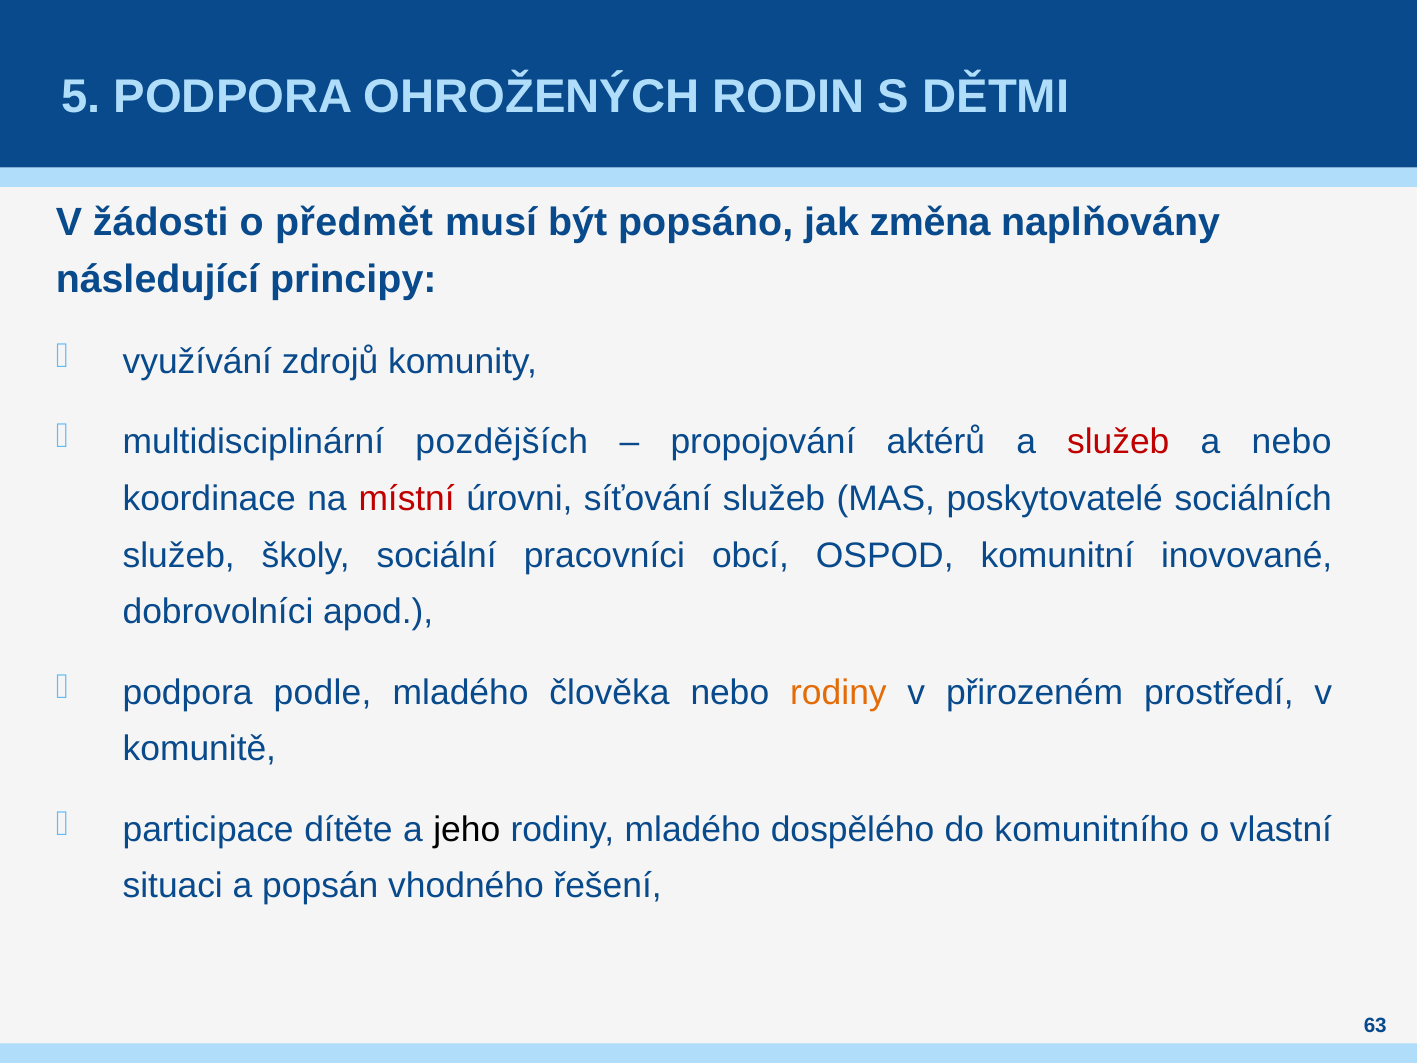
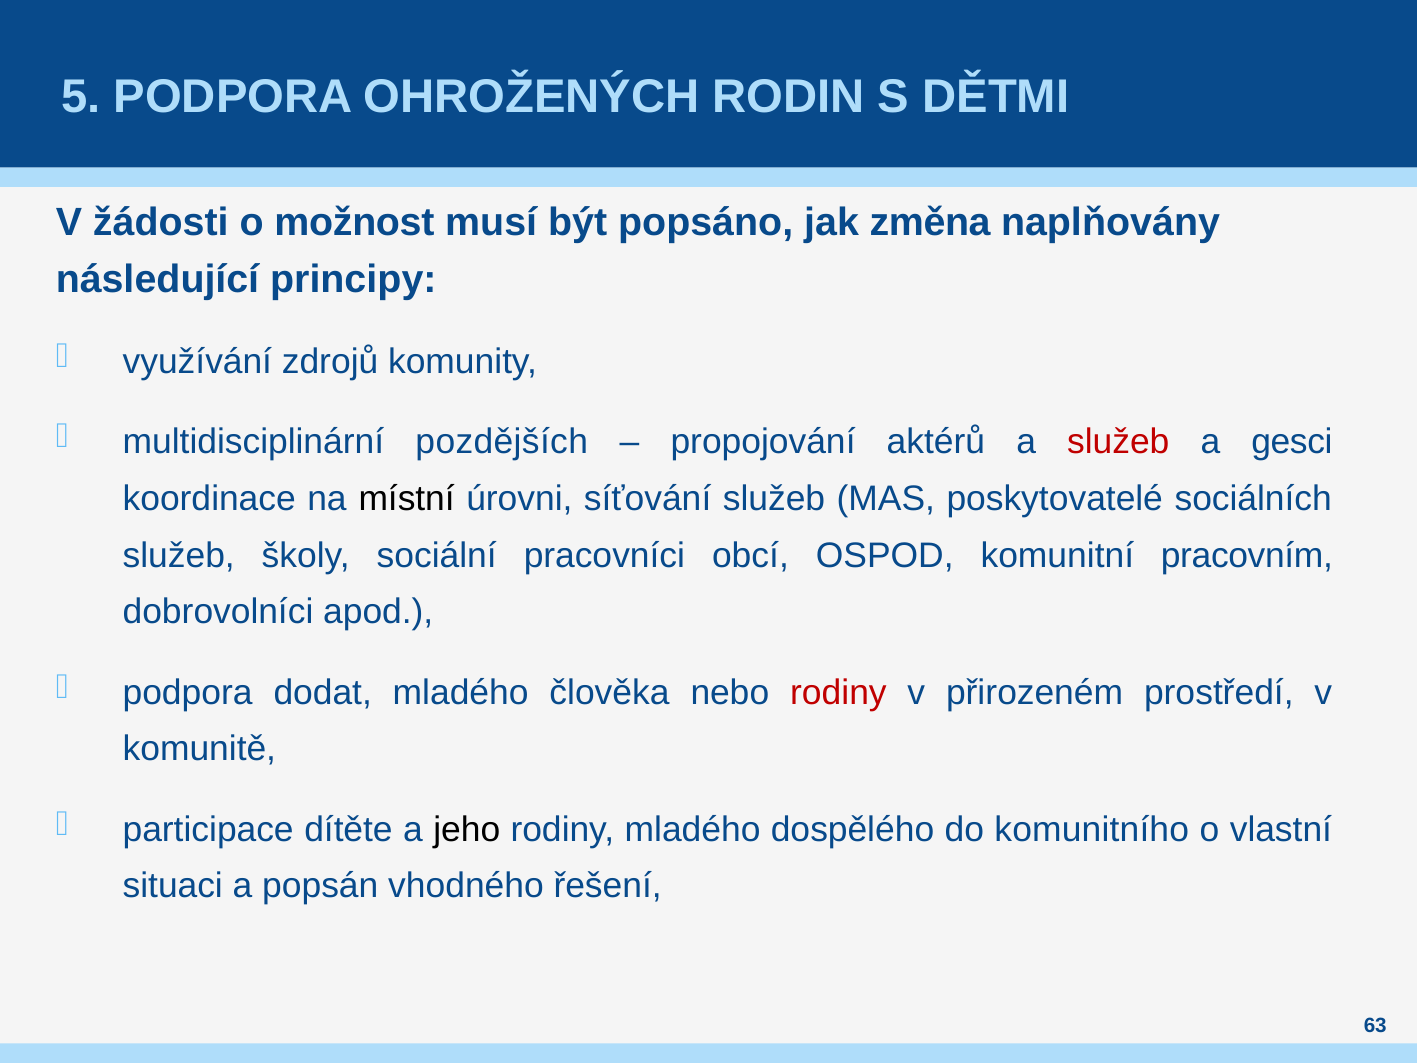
předmět: předmět -> možnost
a nebo: nebo -> gesci
místní colour: red -> black
inovované: inovované -> pracovním
podle: podle -> dodat
rodiny at (838, 692) colour: orange -> red
